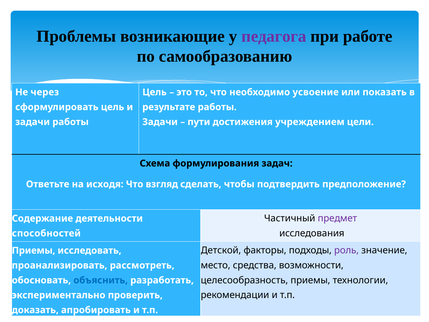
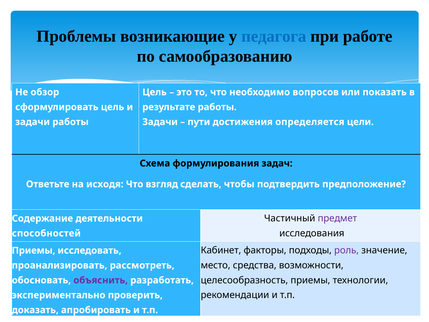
педагога colour: purple -> blue
через: через -> обзор
усвоение: усвоение -> вопросов
учреждением: учреждением -> определяется
Детской: Детской -> Кабинет
объяснить colour: blue -> purple
